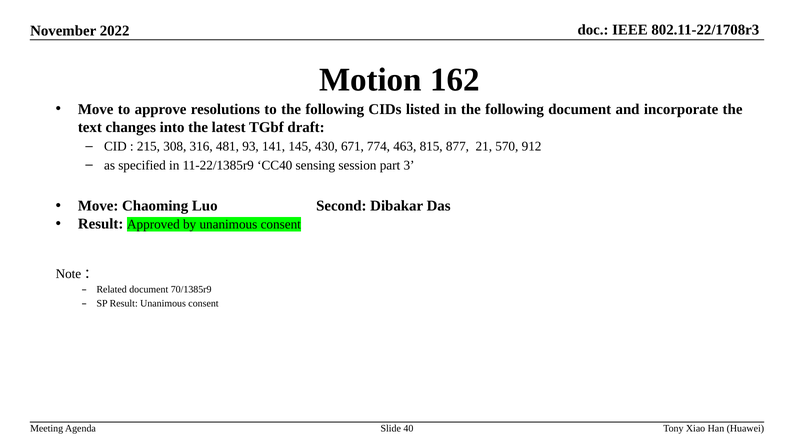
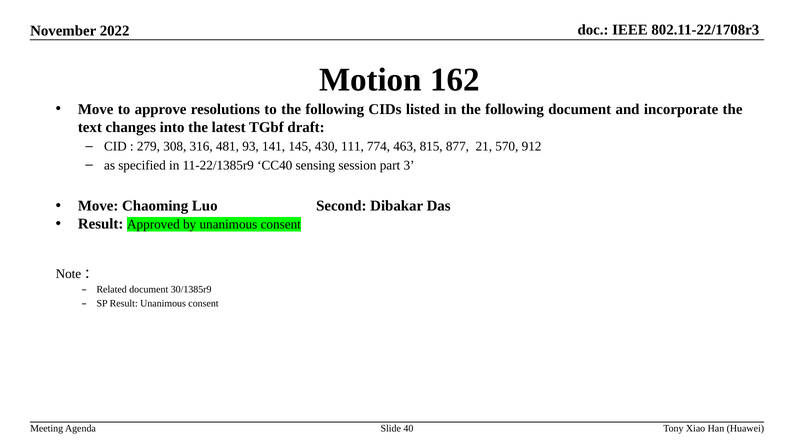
215: 215 -> 279
671: 671 -> 111
70/1385r9: 70/1385r9 -> 30/1385r9
